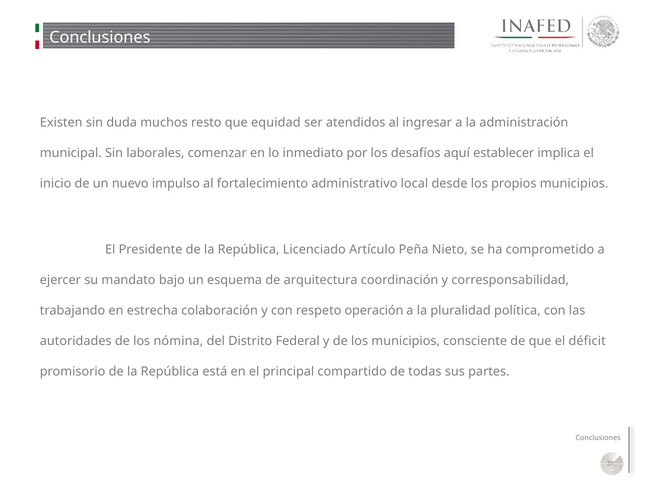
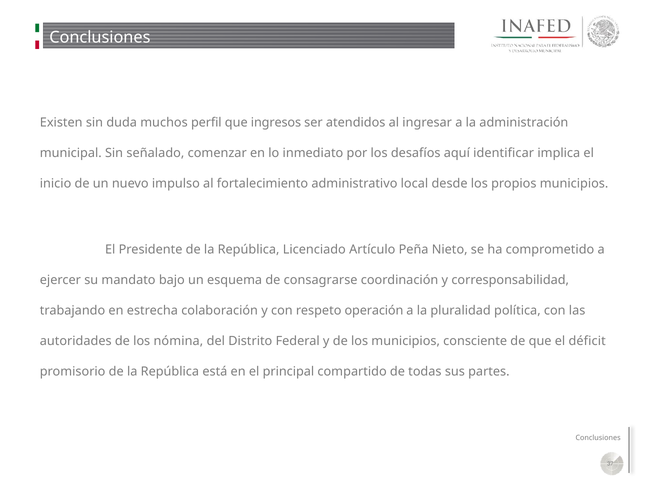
resto: resto -> perfil
equidad: equidad -> ingresos
laborales: laborales -> señalado
establecer: establecer -> identificar
arquitectura: arquitectura -> consagrarse
